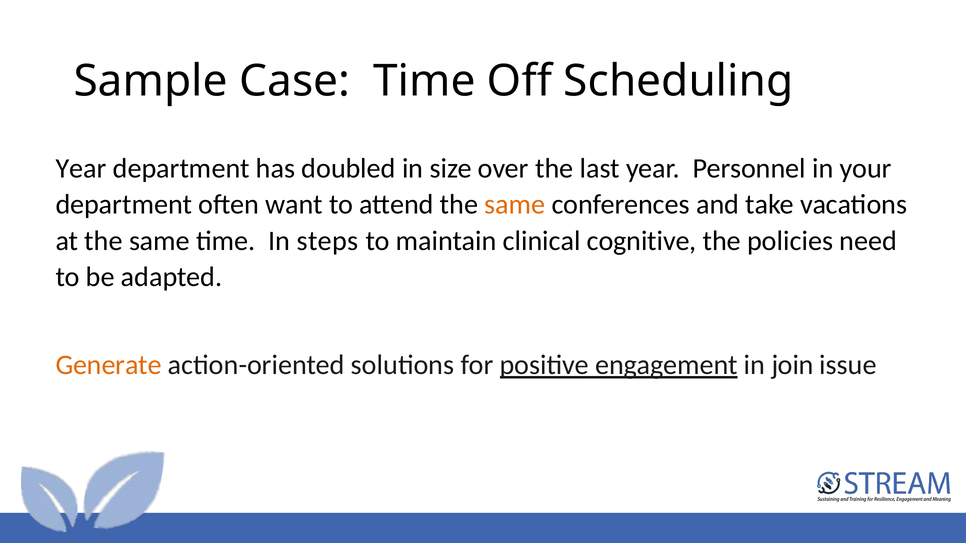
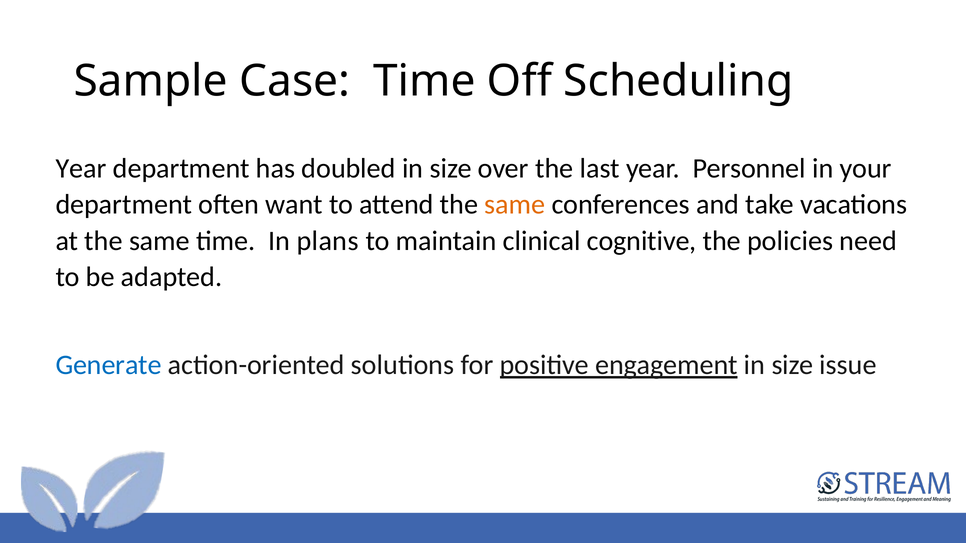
steps: steps -> plans
Generate colour: orange -> blue
engagement in join: join -> size
